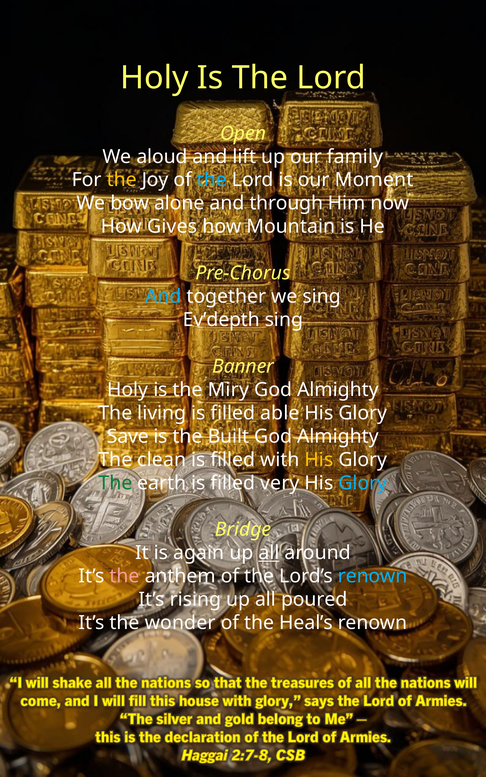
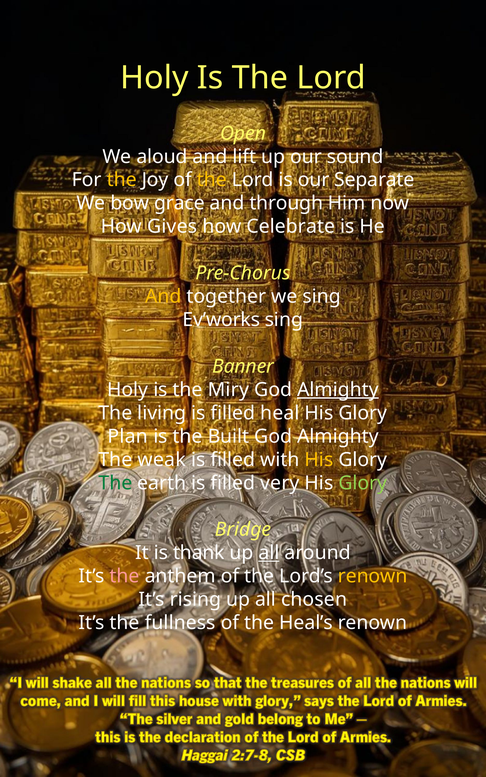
family: family -> sound
the at (212, 180) colour: light blue -> yellow
Moment: Moment -> Separate
alone: alone -> grace
Mountain: Mountain -> Celebrate
And at (163, 297) colour: light blue -> yellow
Ev’depth: Ev’depth -> Ev’works
Almighty at (338, 390) underline: none -> present
able: able -> heal
Save: Save -> Plan
clean: clean -> weak
Glory at (363, 483) colour: light blue -> light green
again: again -> thank
renown at (373, 577) colour: light blue -> yellow
poured: poured -> chosen
wonder: wonder -> fullness
